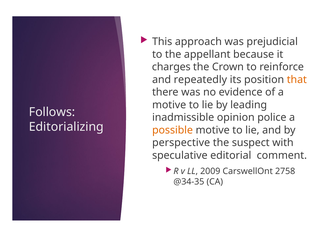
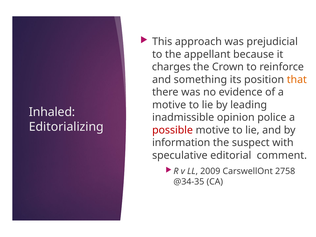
repeatedly: repeatedly -> something
Follows: Follows -> Inhaled
possible colour: orange -> red
perspective: perspective -> information
